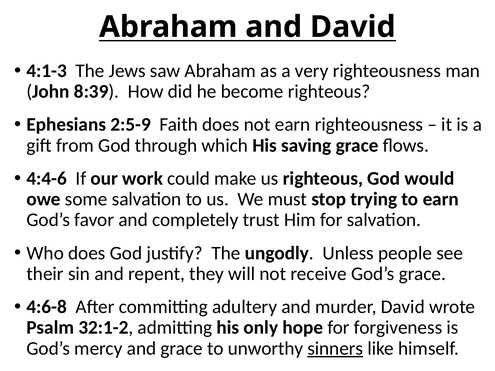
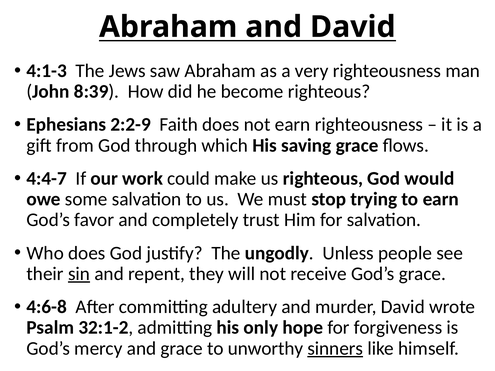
2:5-9: 2:5-9 -> 2:2-9
4:4-6: 4:4-6 -> 4:4-7
sin underline: none -> present
